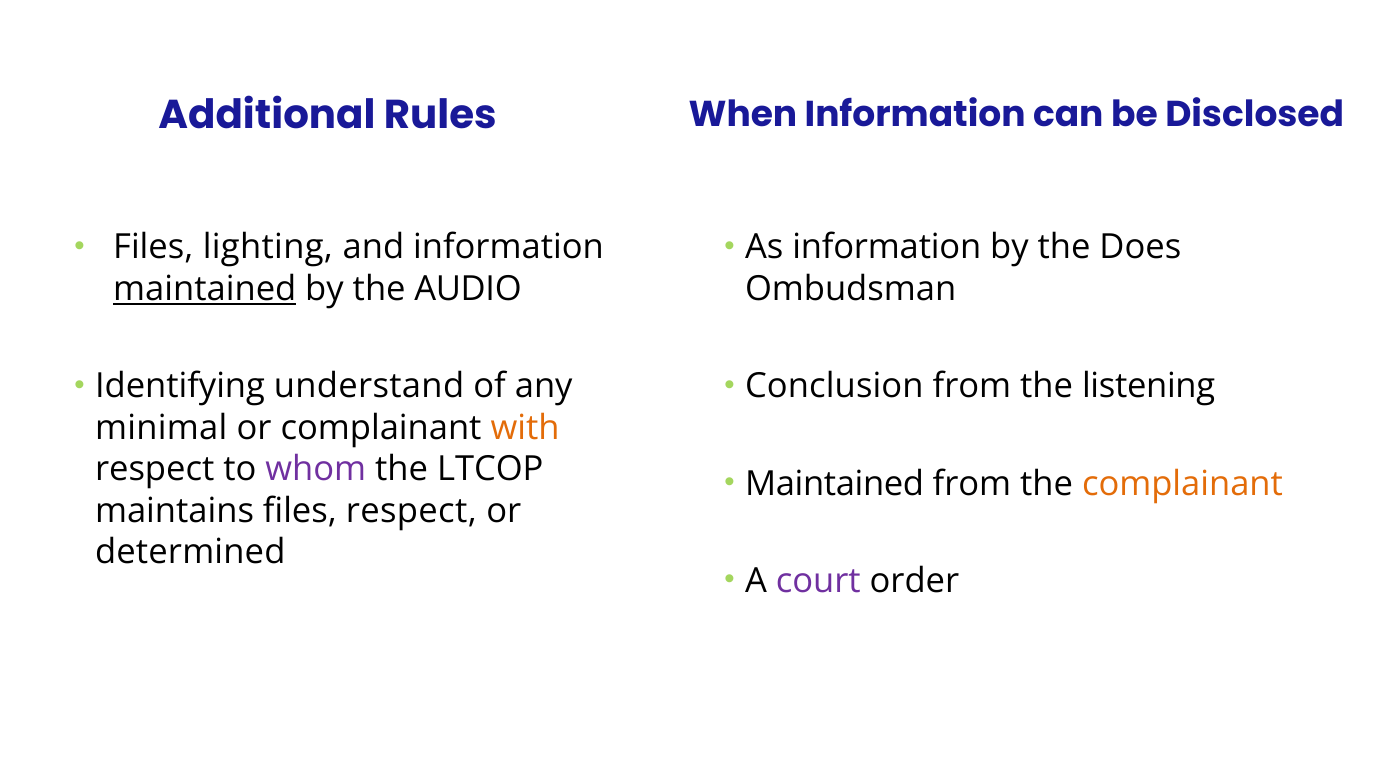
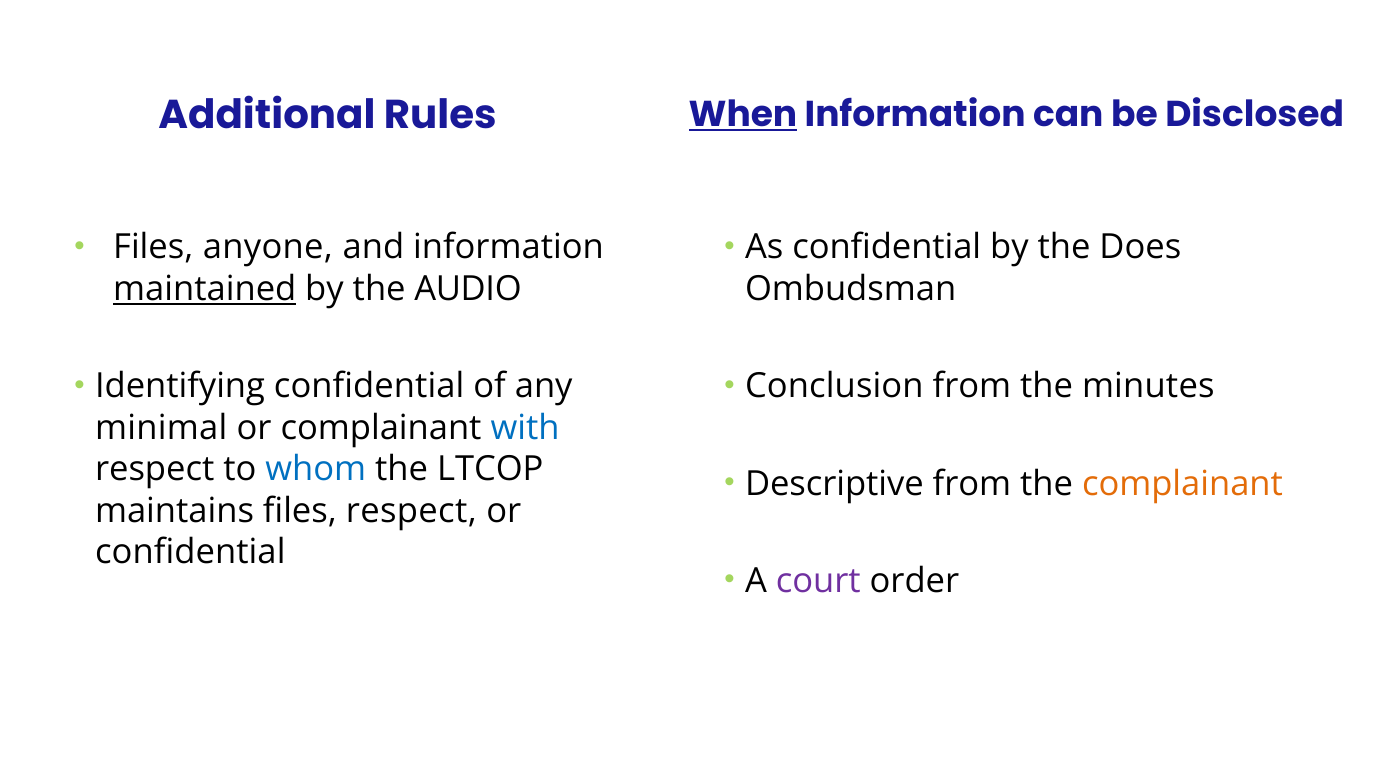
When underline: none -> present
lighting: lighting -> anyone
As information: information -> confidential
Identifying understand: understand -> confidential
listening: listening -> minutes
with colour: orange -> blue
whom colour: purple -> blue
Maintained at (835, 484): Maintained -> Descriptive
determined at (190, 552): determined -> confidential
